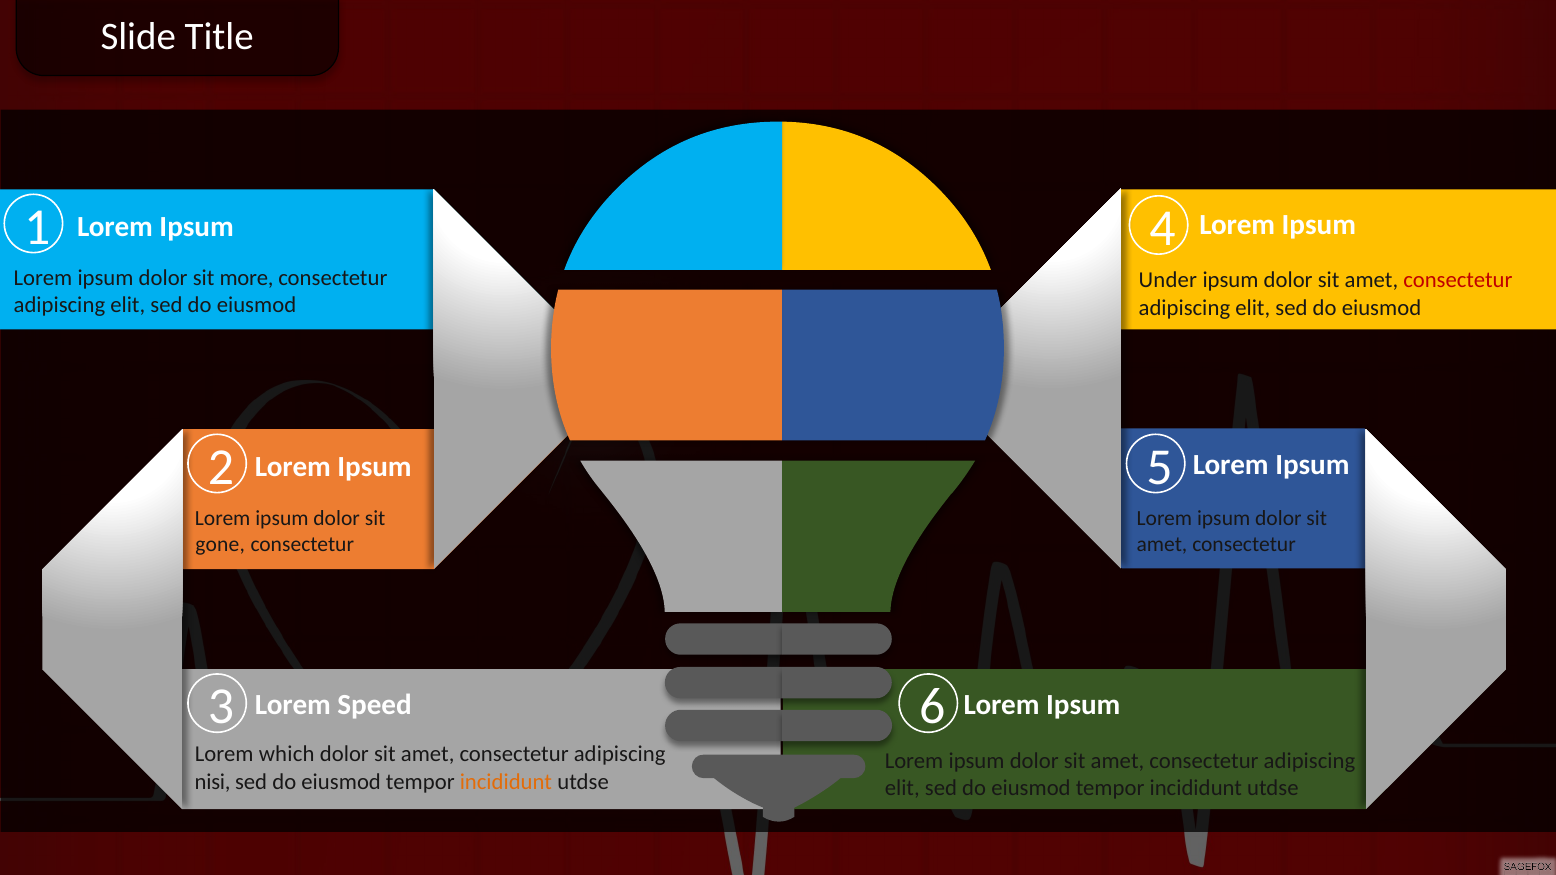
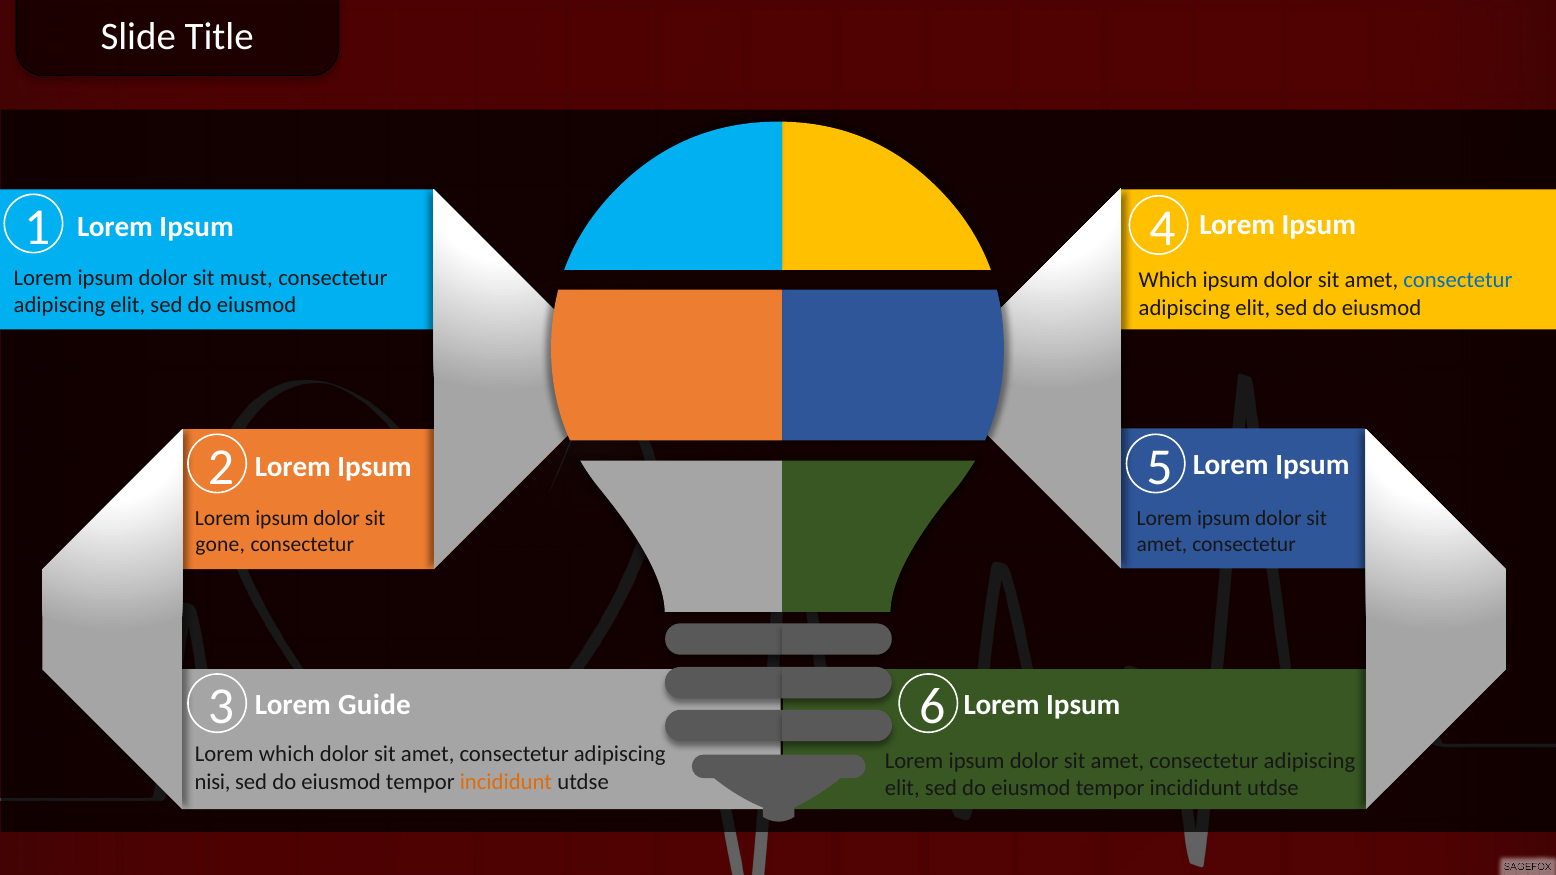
more: more -> must
Under at (1168, 281): Under -> Which
consectetur at (1458, 281) colour: red -> blue
Speed: Speed -> Guide
